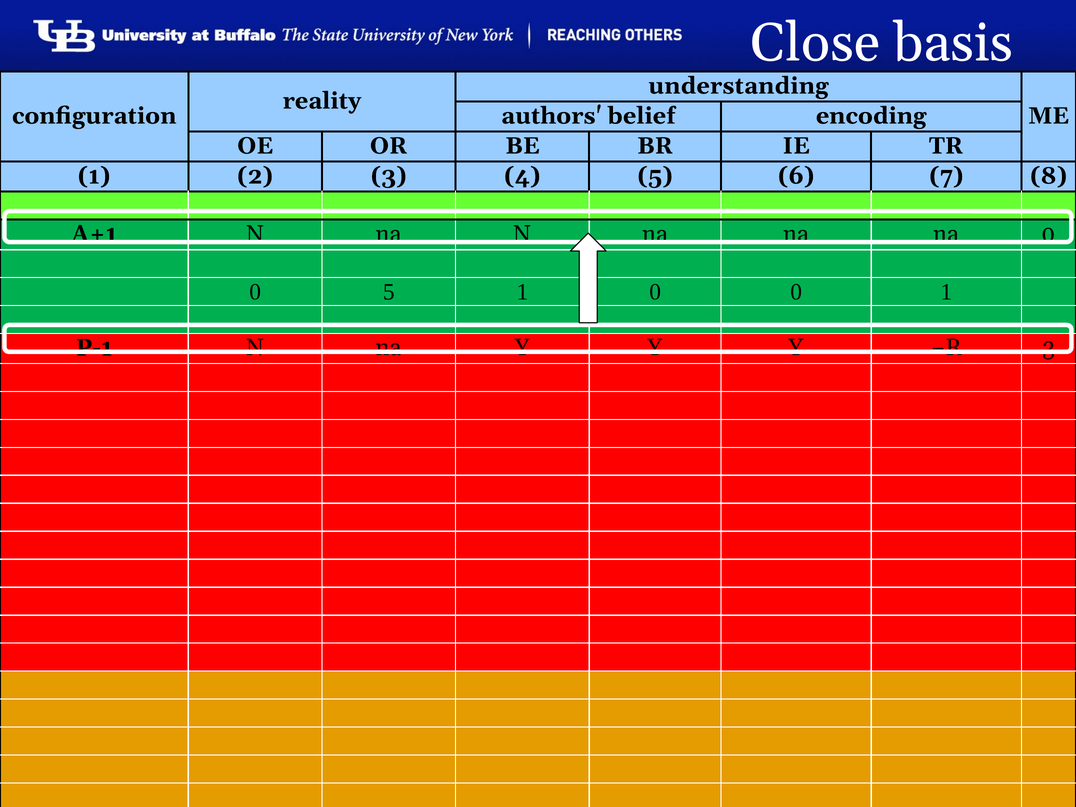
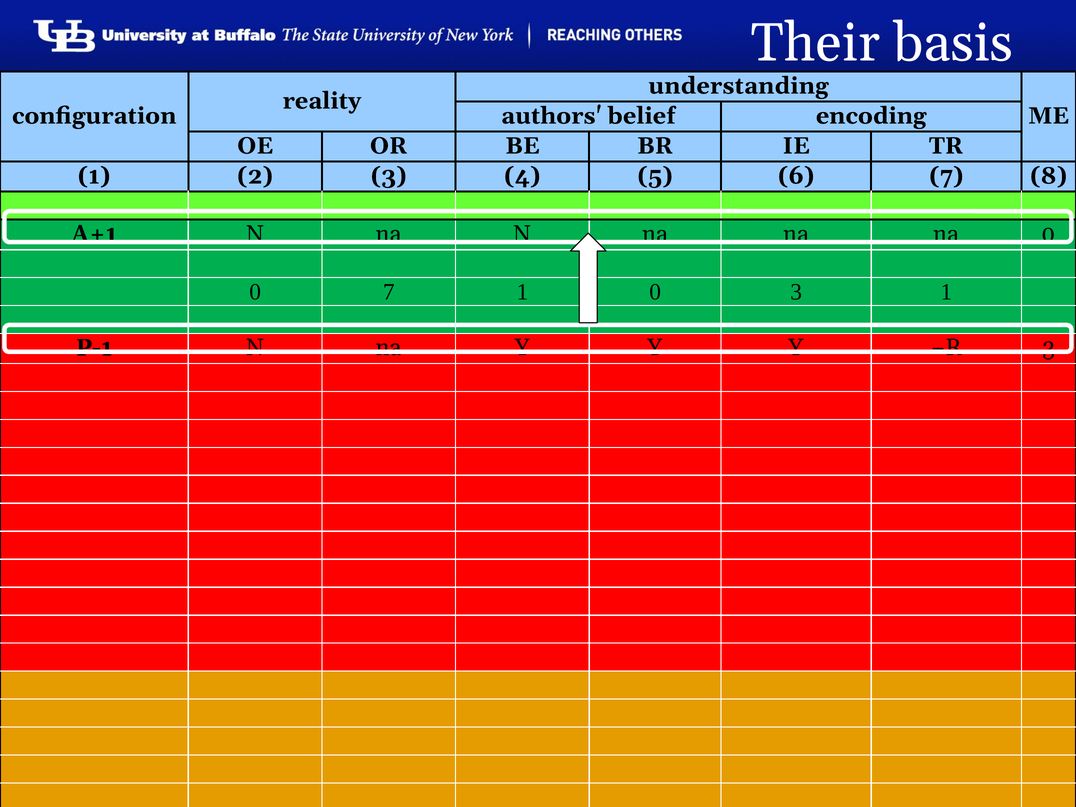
Close: Close -> Their
0 5: 5 -> 7
1 0 0: 0 -> 3
